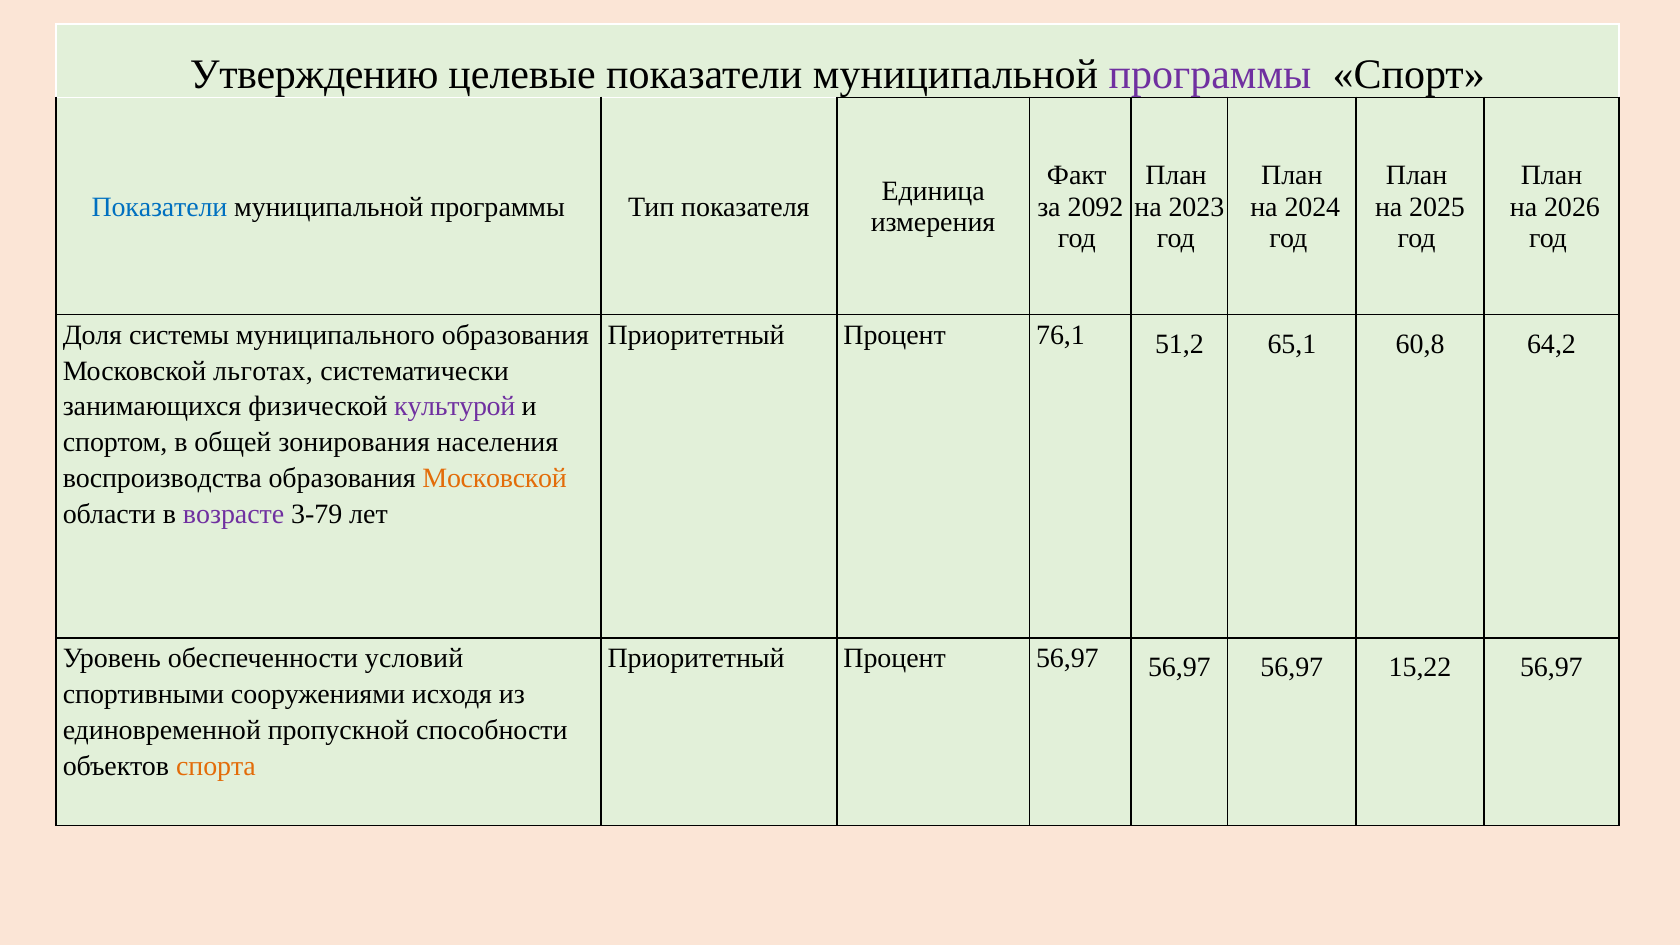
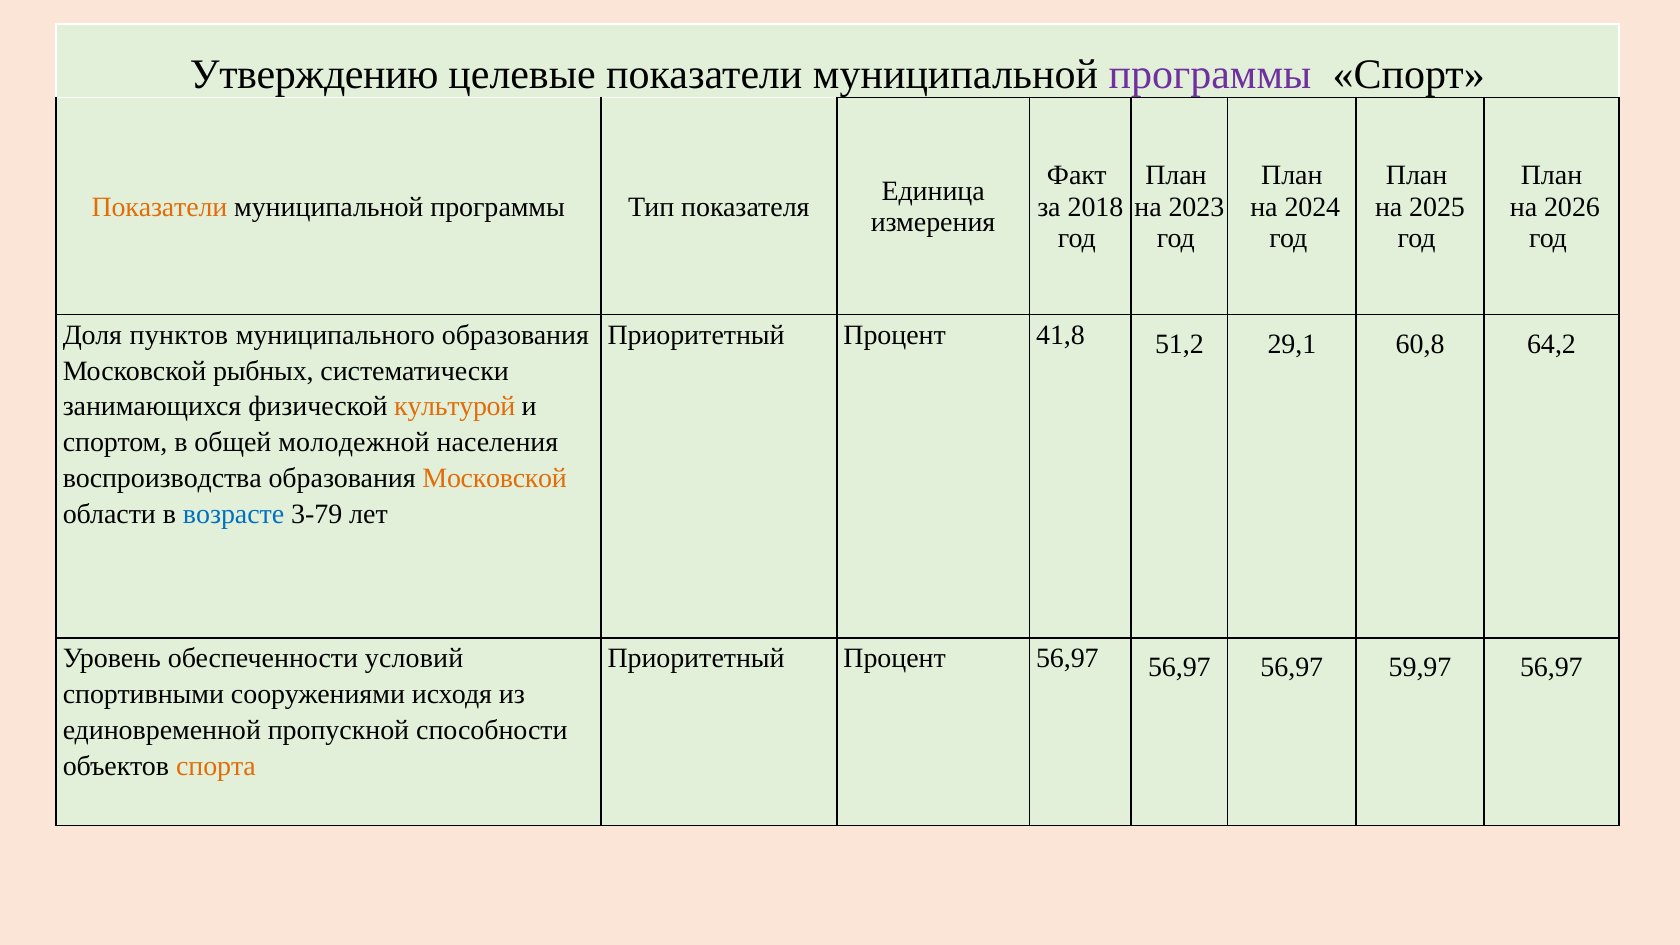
Показатели at (159, 207) colour: blue -> orange
2092: 2092 -> 2018
системы: системы -> пунктов
76,1: 76,1 -> 41,8
65,1: 65,1 -> 29,1
льготах: льготах -> рыбных
культурой colour: purple -> orange
зонирования: зонирования -> молодежной
возрасте colour: purple -> blue
15,22: 15,22 -> 59,97
